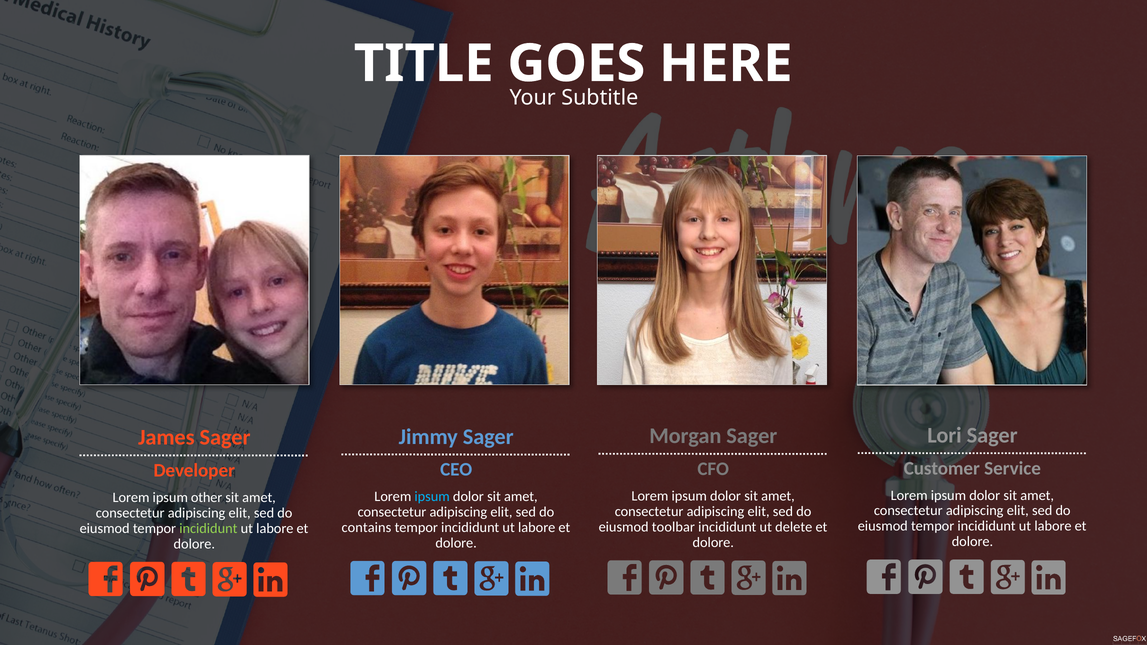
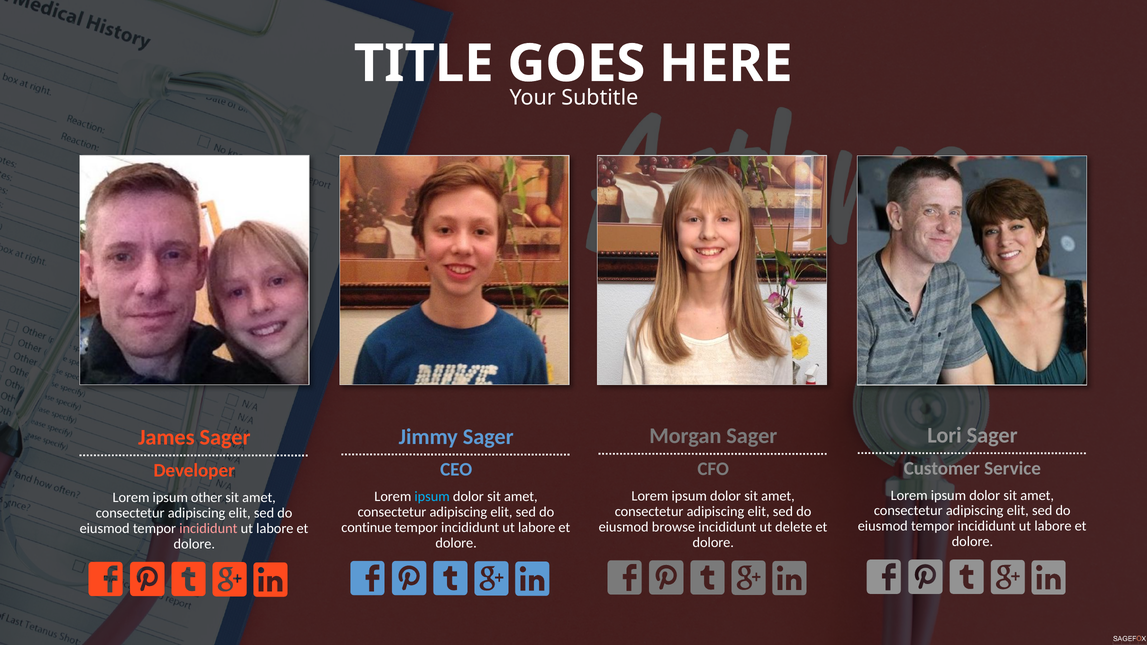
toolbar: toolbar -> browse
contains: contains -> continue
incididunt at (208, 529) colour: light green -> pink
